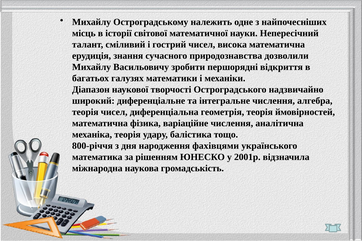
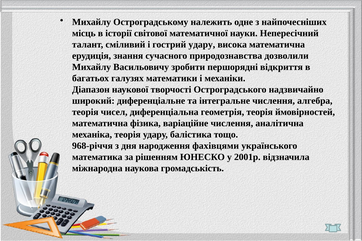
гострий чисел: чисел -> удару
800-річчя: 800-річчя -> 968-річчя
